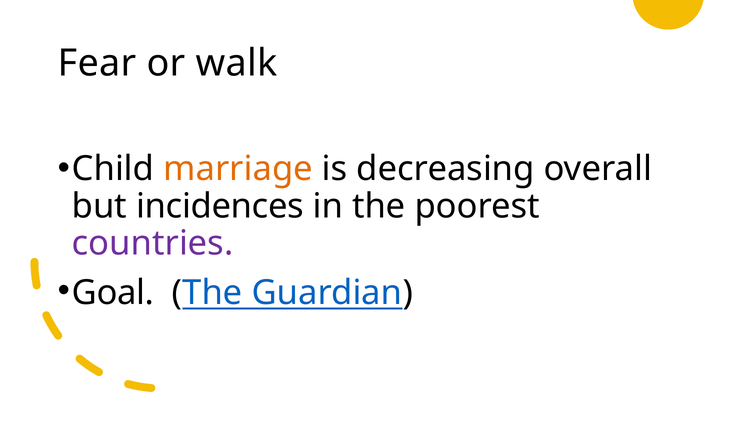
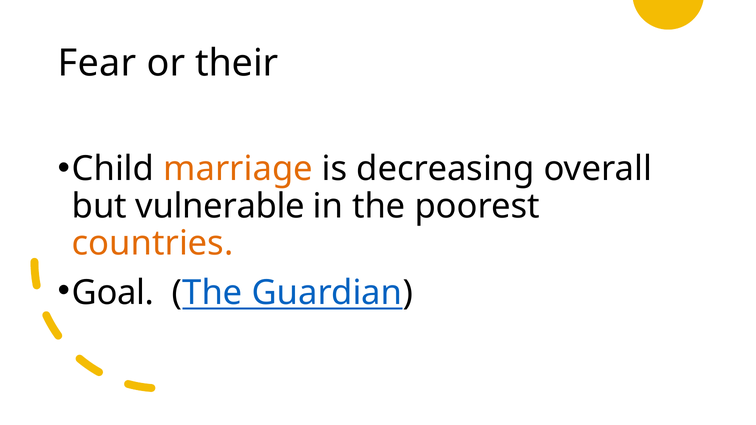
walk: walk -> their
incidences: incidences -> vulnerable
countries colour: purple -> orange
